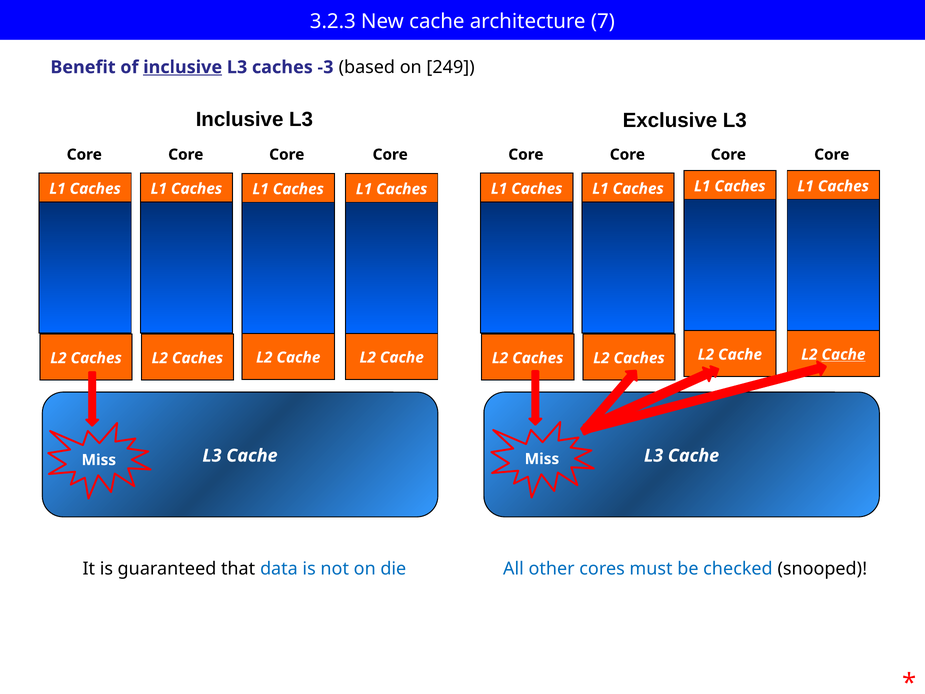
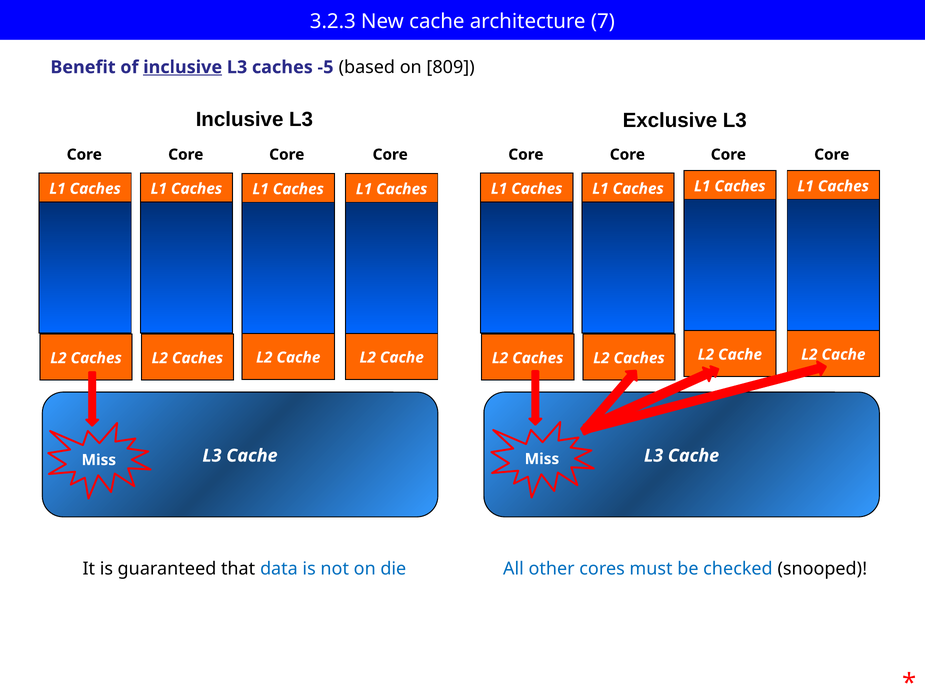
-3: -3 -> -5
249: 249 -> 809
Cache at (843, 354) underline: present -> none
